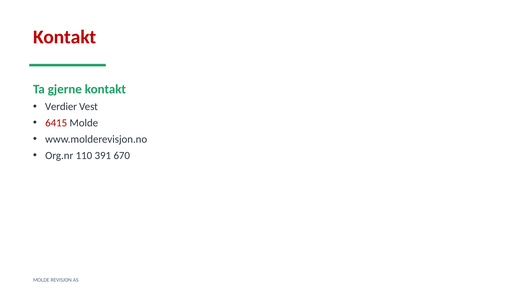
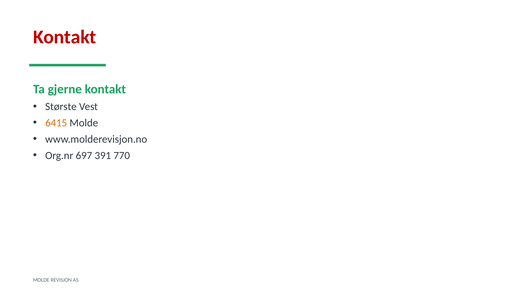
Verdier: Verdier -> Største
6415 colour: red -> orange
110: 110 -> 697
670: 670 -> 770
